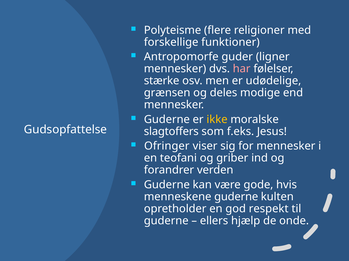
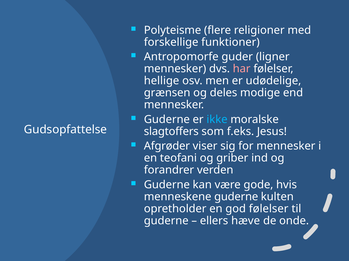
stærke: stærke -> hellige
ikke colour: yellow -> light blue
Ofringer: Ofringer -> Afgrøder
god respekt: respekt -> følelser
hjælp: hjælp -> hæve
